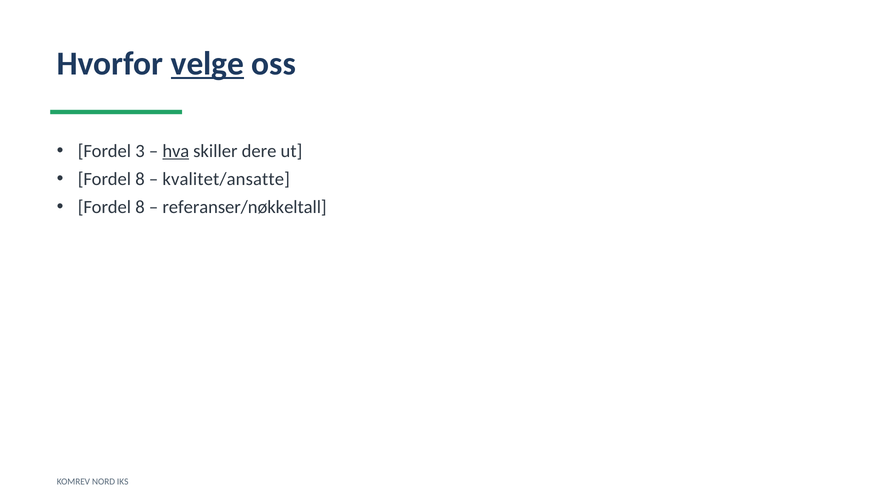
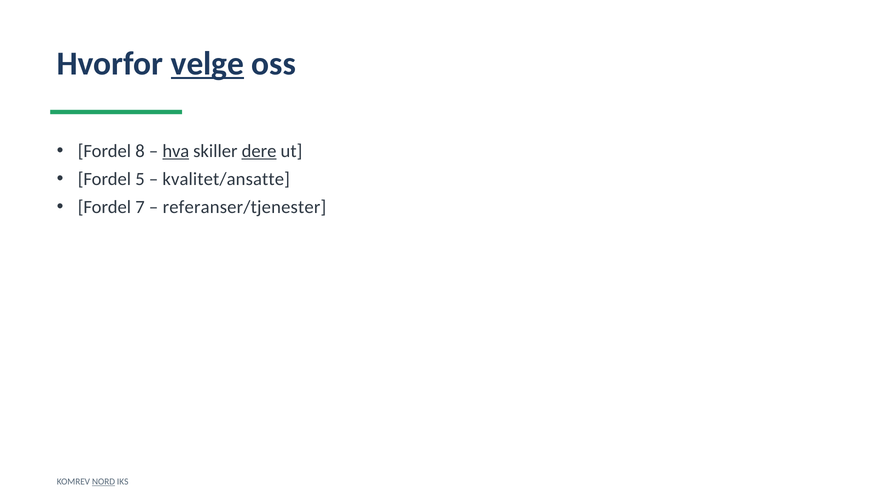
3: 3 -> 8
dere underline: none -> present
8 at (140, 179): 8 -> 5
8 at (140, 207): 8 -> 7
referanser/nøkkeltall: referanser/nøkkeltall -> referanser/tjenester
NORD underline: none -> present
